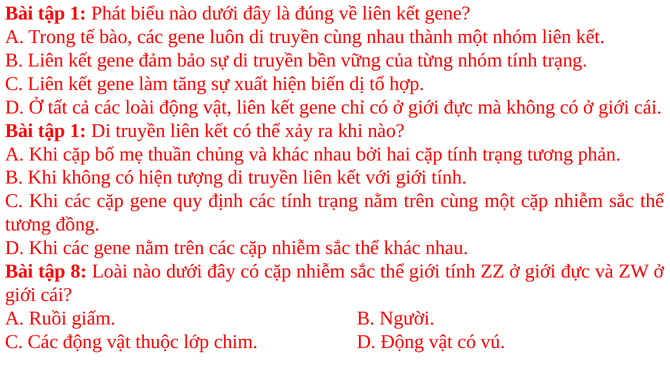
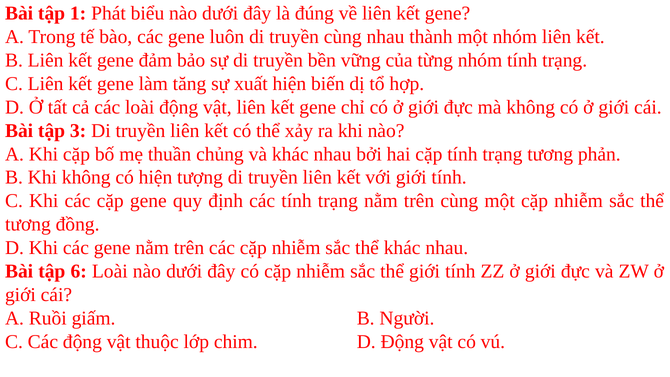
1 at (78, 131): 1 -> 3
8: 8 -> 6
